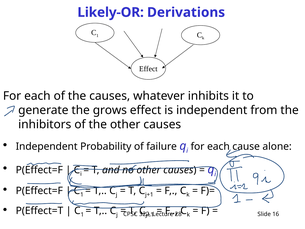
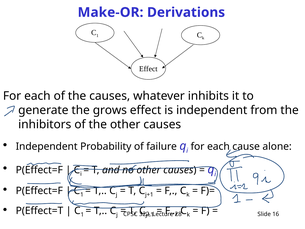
Likely-OR: Likely-OR -> Make-OR
